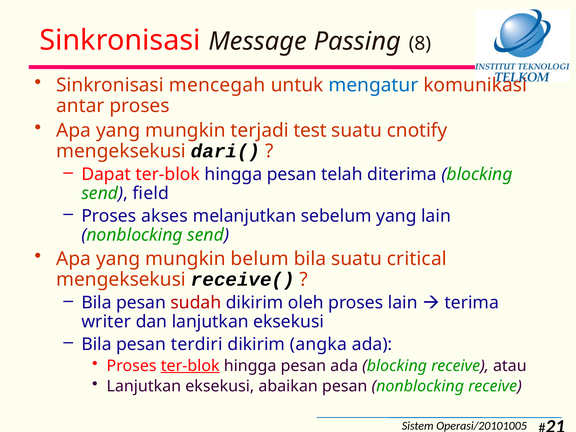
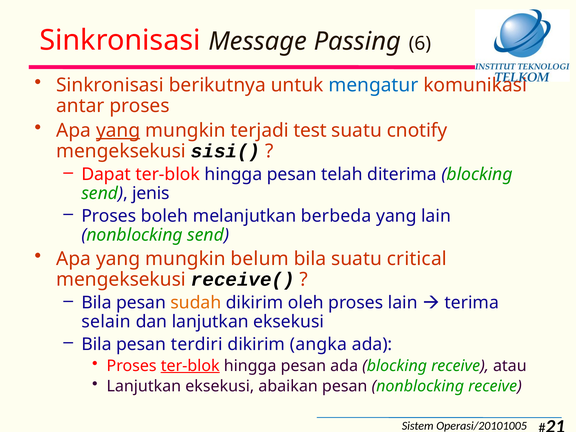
8: 8 -> 6
mencegah: mencegah -> berikutnya
yang at (118, 130) underline: none -> present
dari(: dari( -> sisi(
field: field -> jenis
akses: akses -> boleh
sebelum: sebelum -> berbeda
sudah colour: red -> orange
writer: writer -> selain
